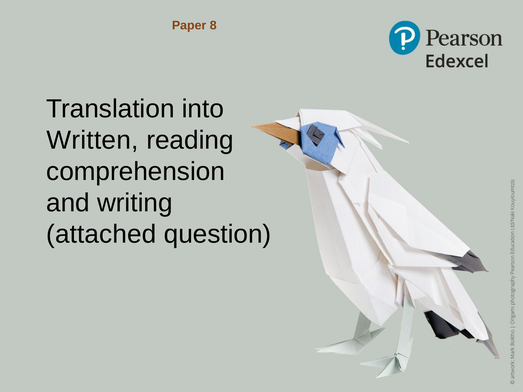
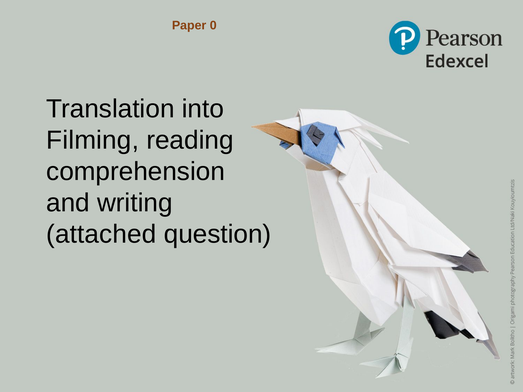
8: 8 -> 0
Written: Written -> Filming
